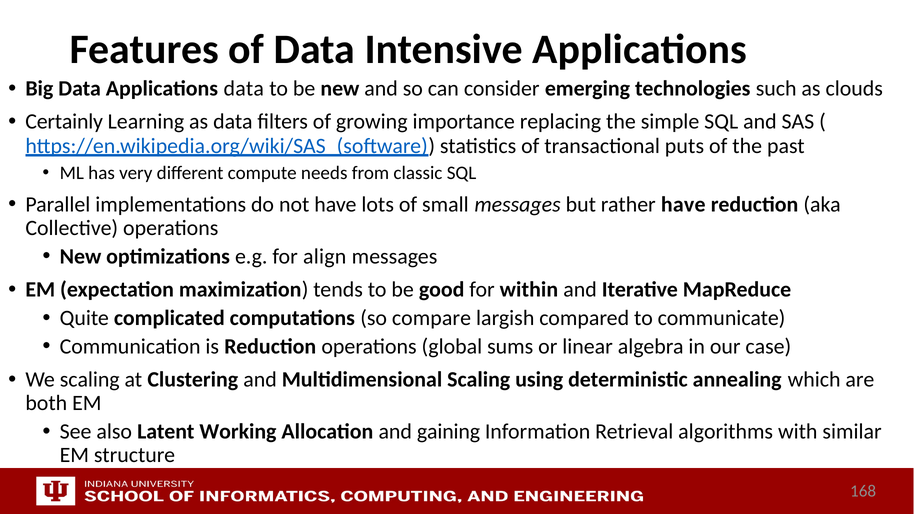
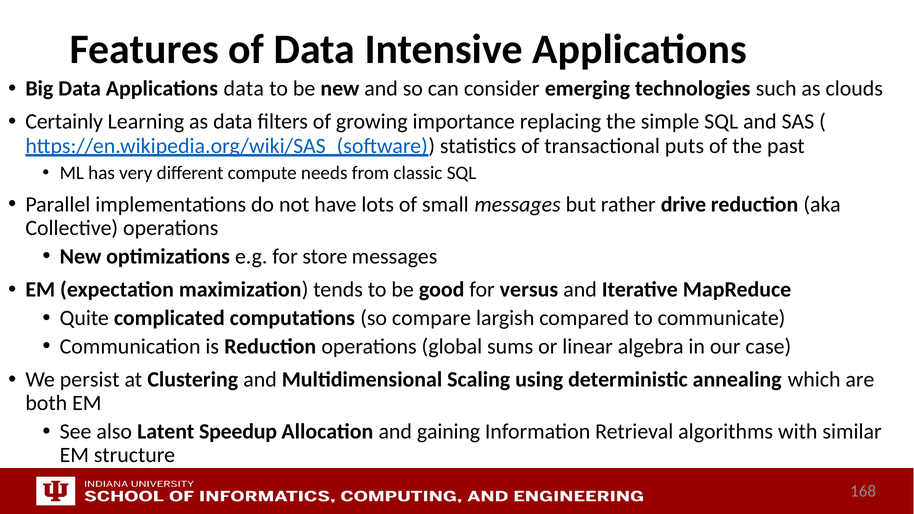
rather have: have -> drive
align: align -> store
within: within -> versus
We scaling: scaling -> persist
Working: Working -> Speedup
